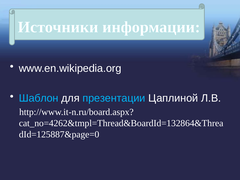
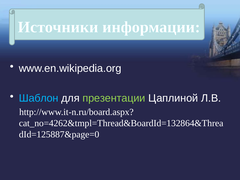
презентации colour: light blue -> light green
